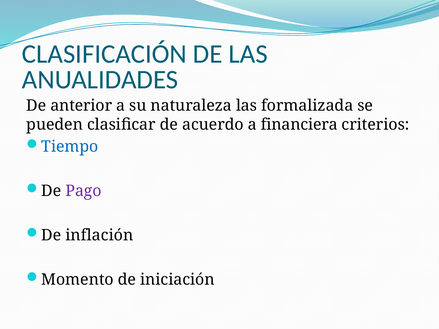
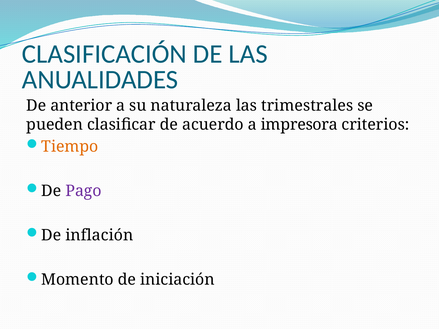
formalizada: formalizada -> trimestrales
financiera: financiera -> impresora
Tiempo colour: blue -> orange
